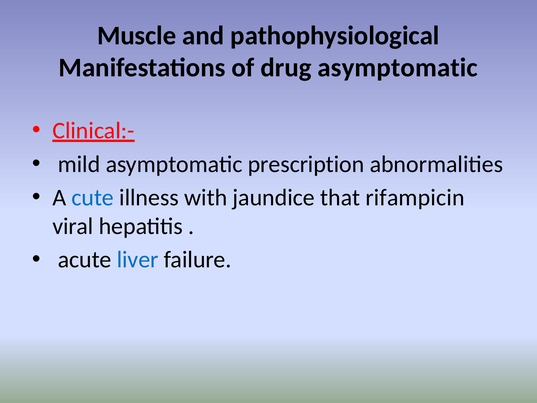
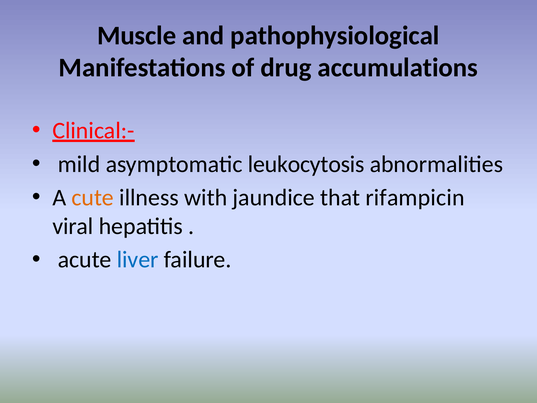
drug asymptomatic: asymptomatic -> accumulations
prescription: prescription -> leukocytosis
cute colour: blue -> orange
